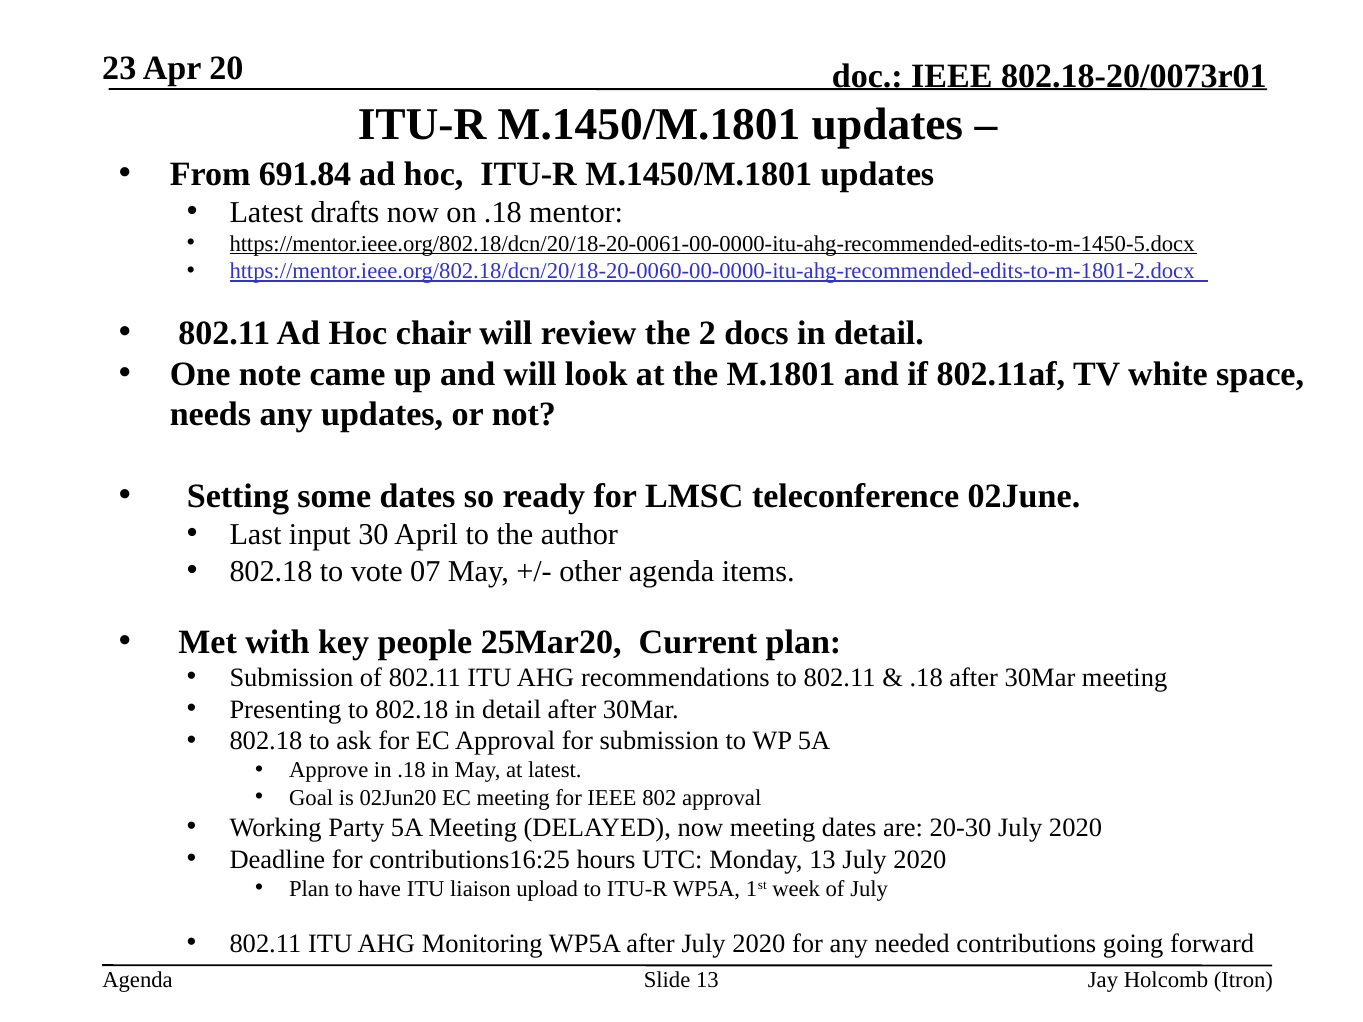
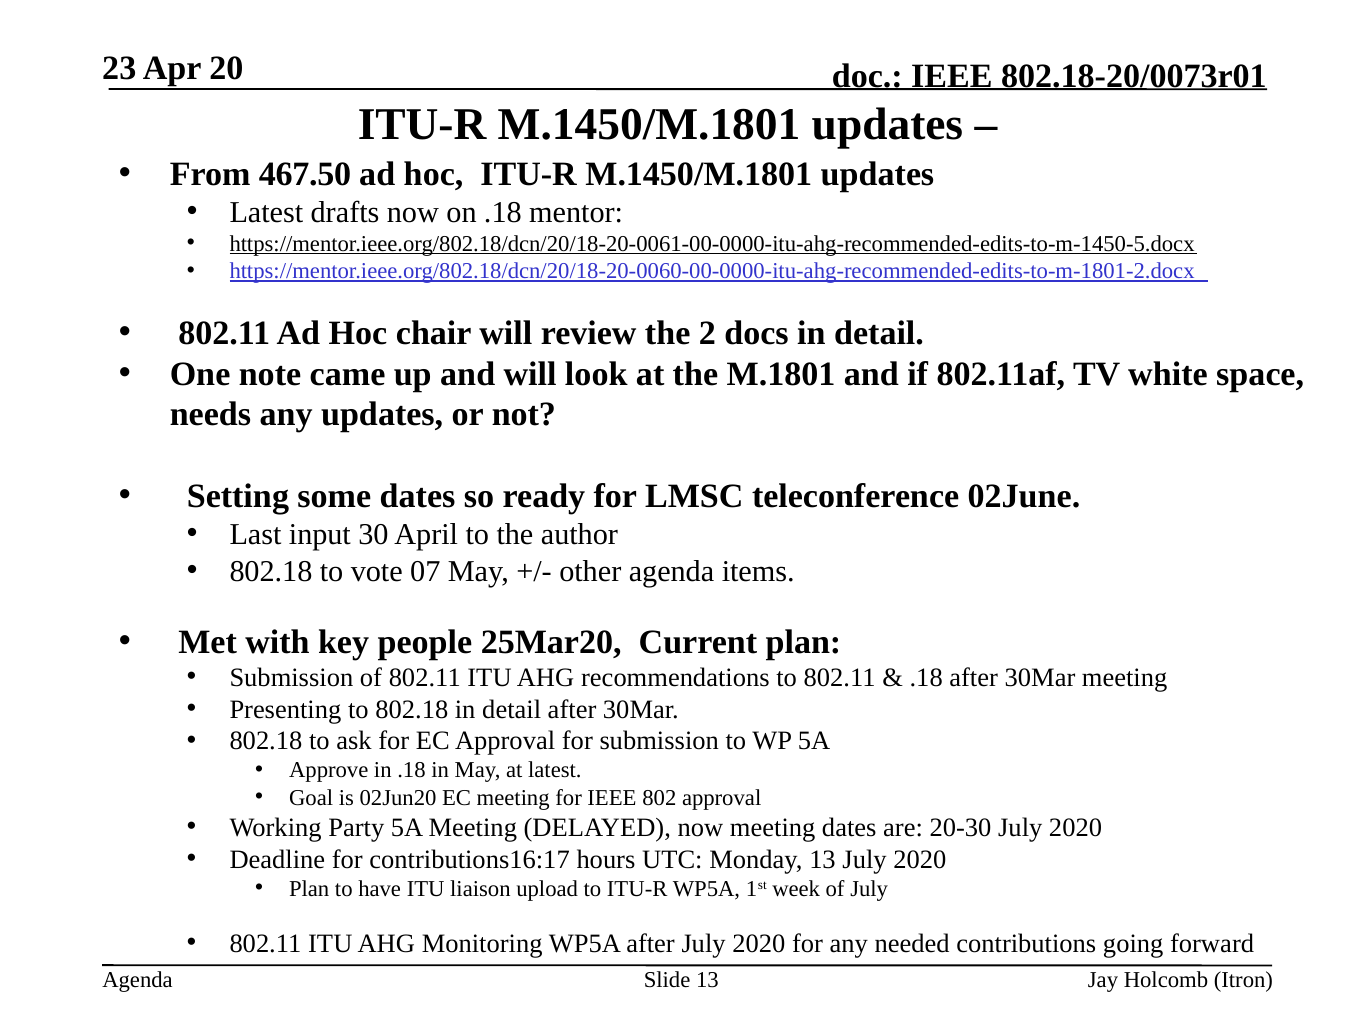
691.84: 691.84 -> 467.50
contributions16:25: contributions16:25 -> contributions16:17
